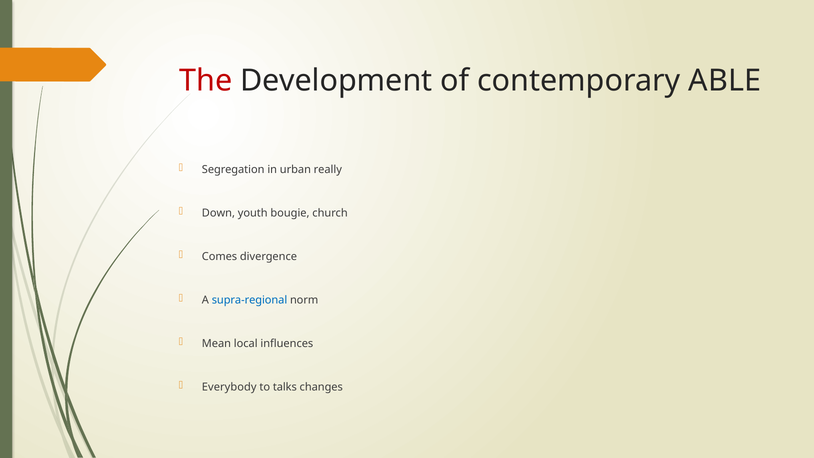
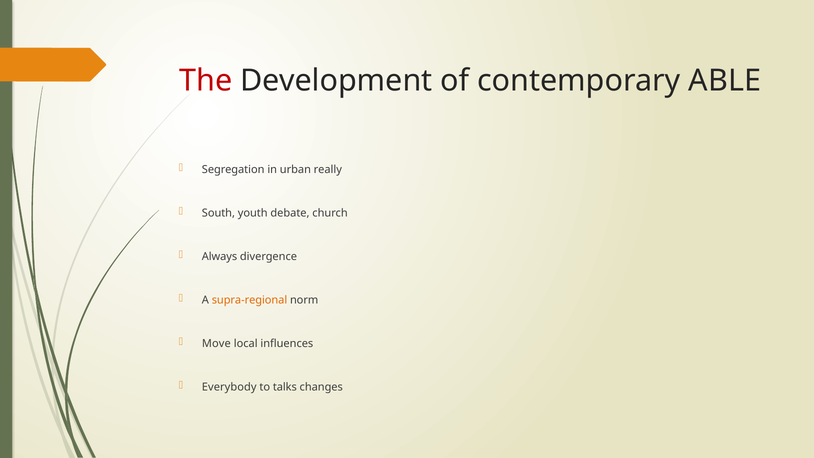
Down: Down -> South
bougie: bougie -> debate
Comes: Comes -> Always
supra-regional colour: blue -> orange
Mean: Mean -> Move
